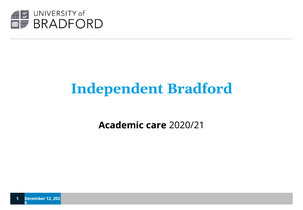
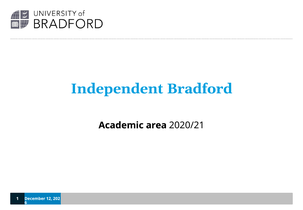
care: care -> area
